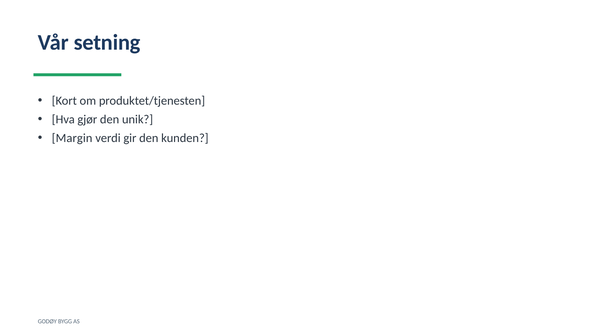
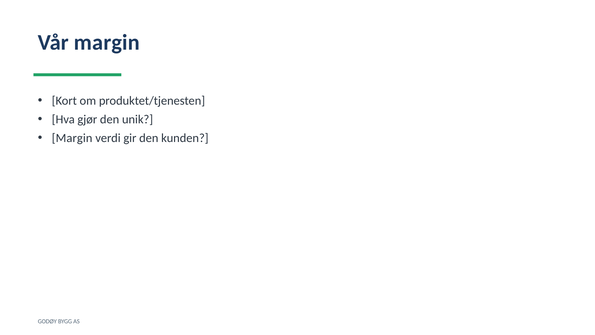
Vår setning: setning -> margin
